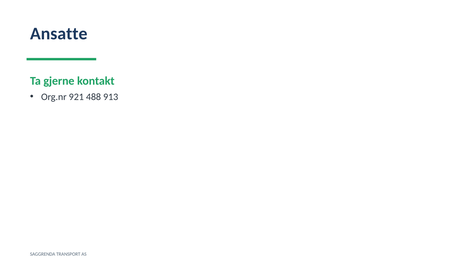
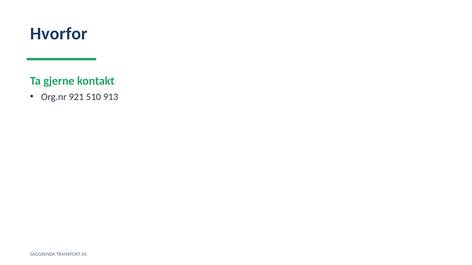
Ansatte: Ansatte -> Hvorfor
488: 488 -> 510
